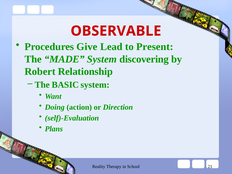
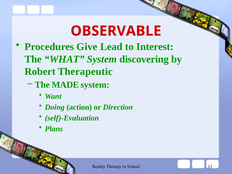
Present: Present -> Interest
MADE: MADE -> WHAT
Relationship: Relationship -> Therapeutic
BASIC: BASIC -> MADE
